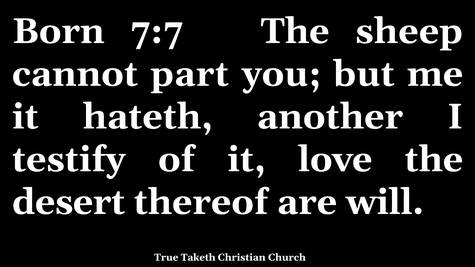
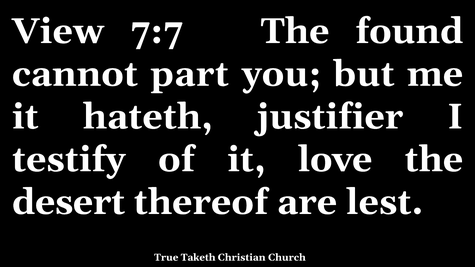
Born: Born -> View
sheep: sheep -> found
another: another -> justifier
will: will -> lest
